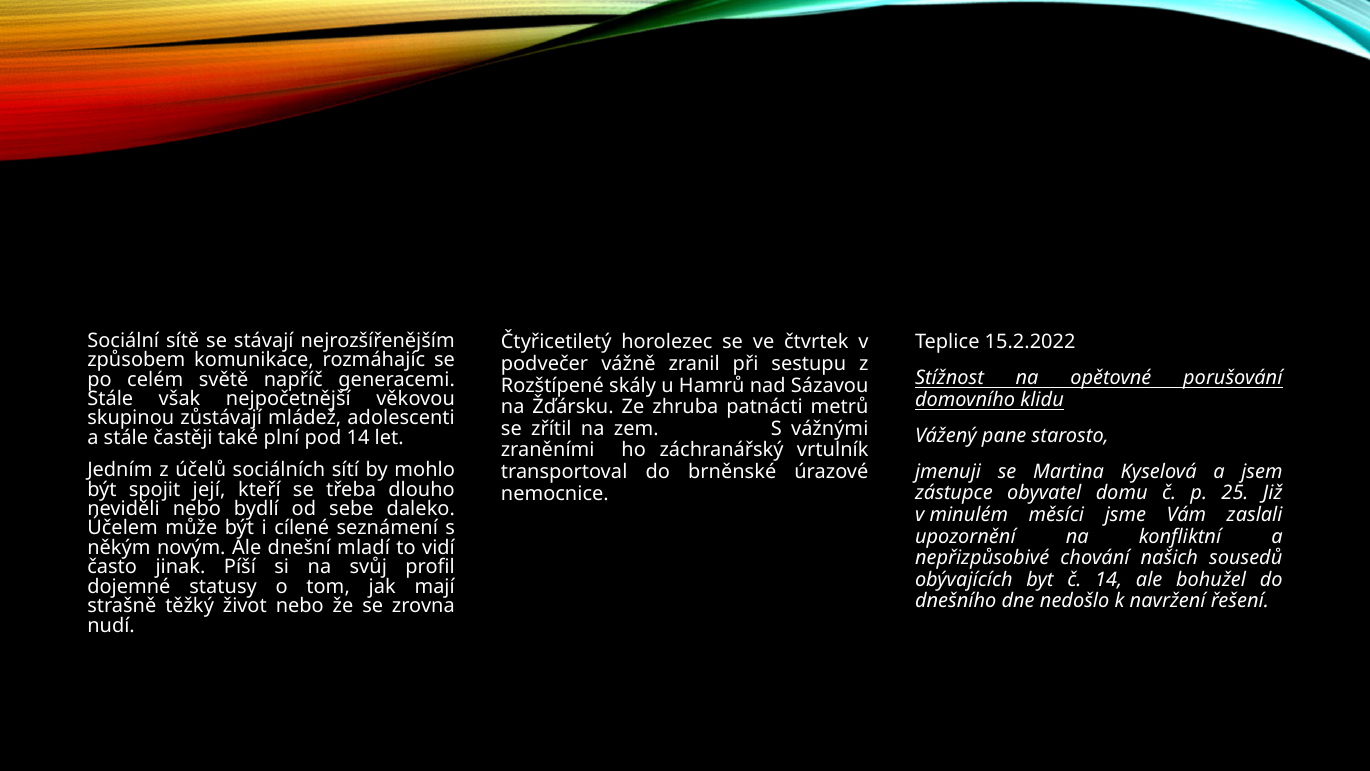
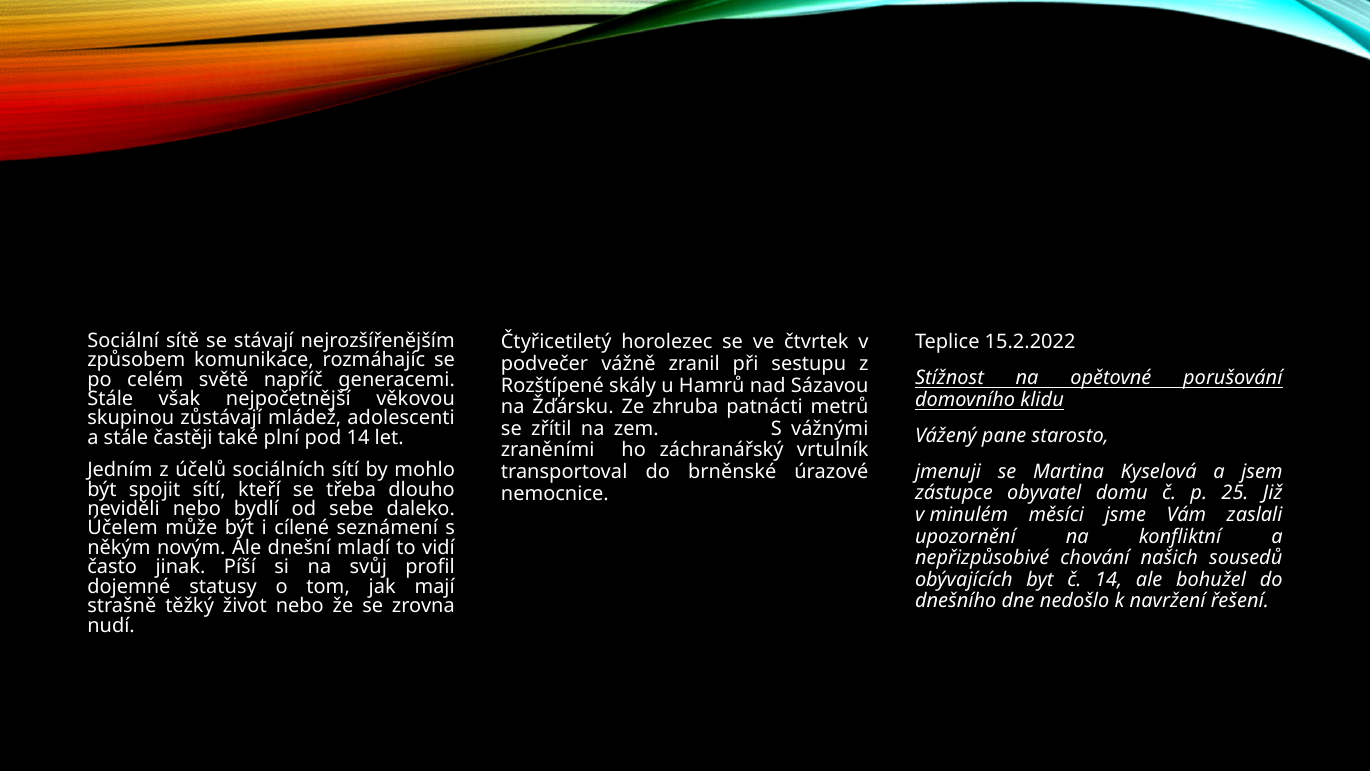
spojit její: její -> sítí
